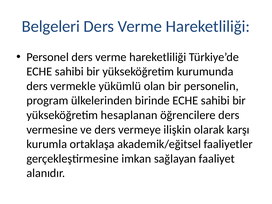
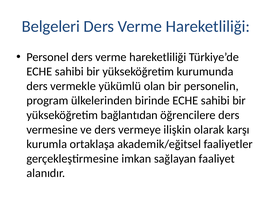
hesaplanan: hesaplanan -> bağlantıdan
